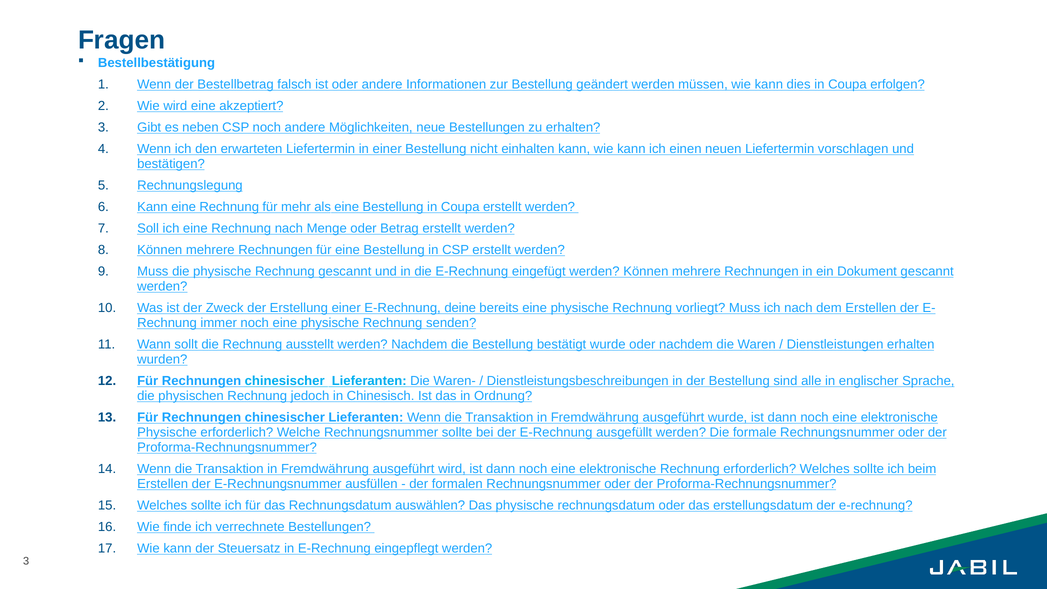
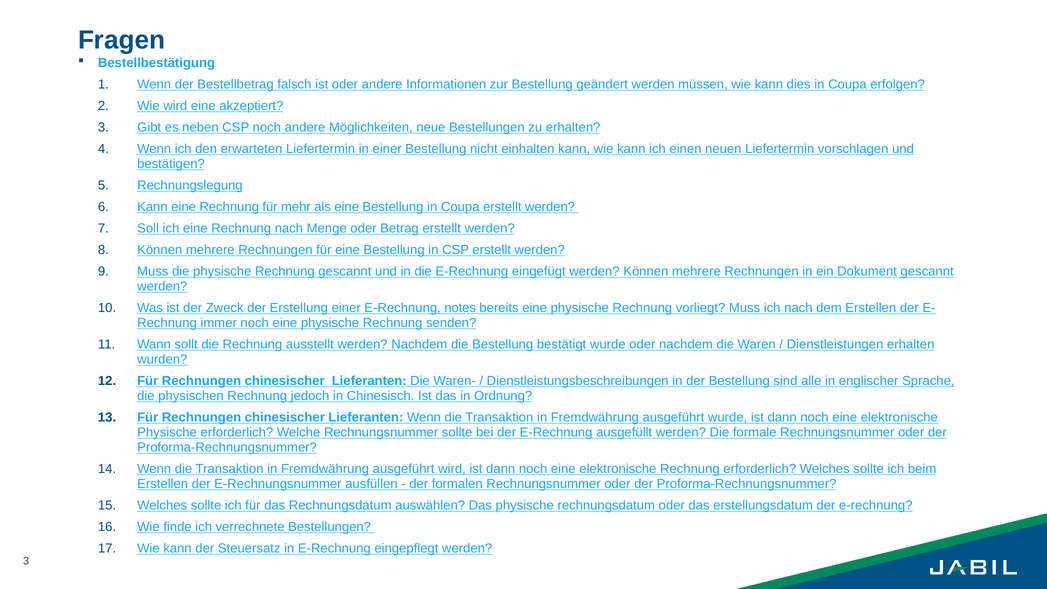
deine: deine -> notes
